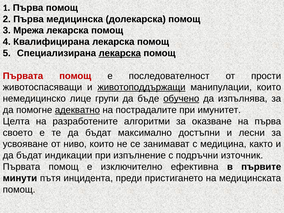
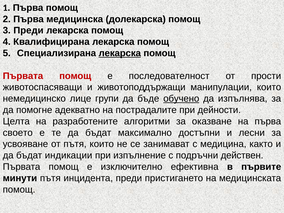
3 Мрежа: Мрежа -> Преди
животоподдържащи underline: present -> none
адекватно underline: present -> none
имунитет: имунитет -> дейности
от ниво: ниво -> пътя
източник: източник -> действен
